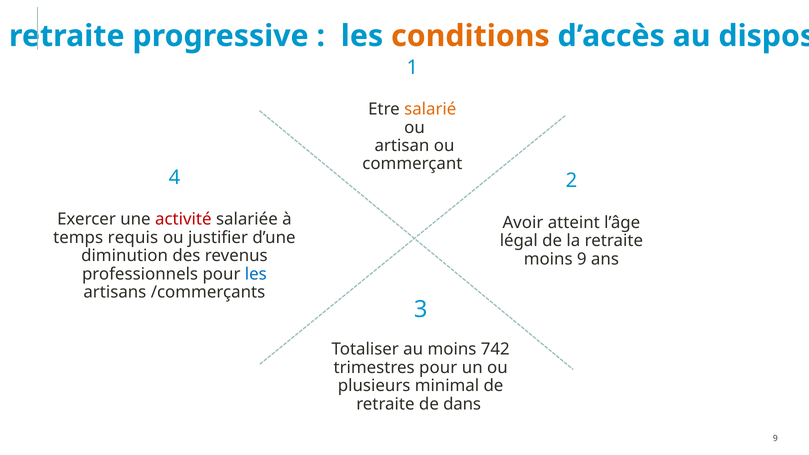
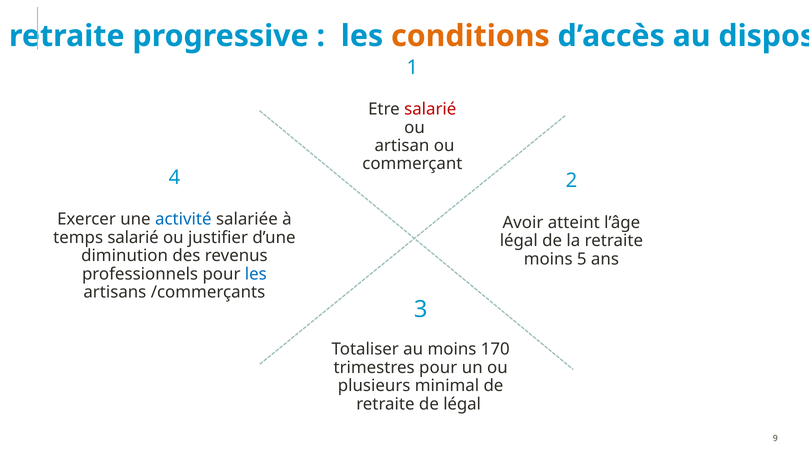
salarié at (430, 109) colour: orange -> red
activité colour: red -> blue
temps requis: requis -> salarié
moins 9: 9 -> 5
742: 742 -> 170
de dans: dans -> légal
